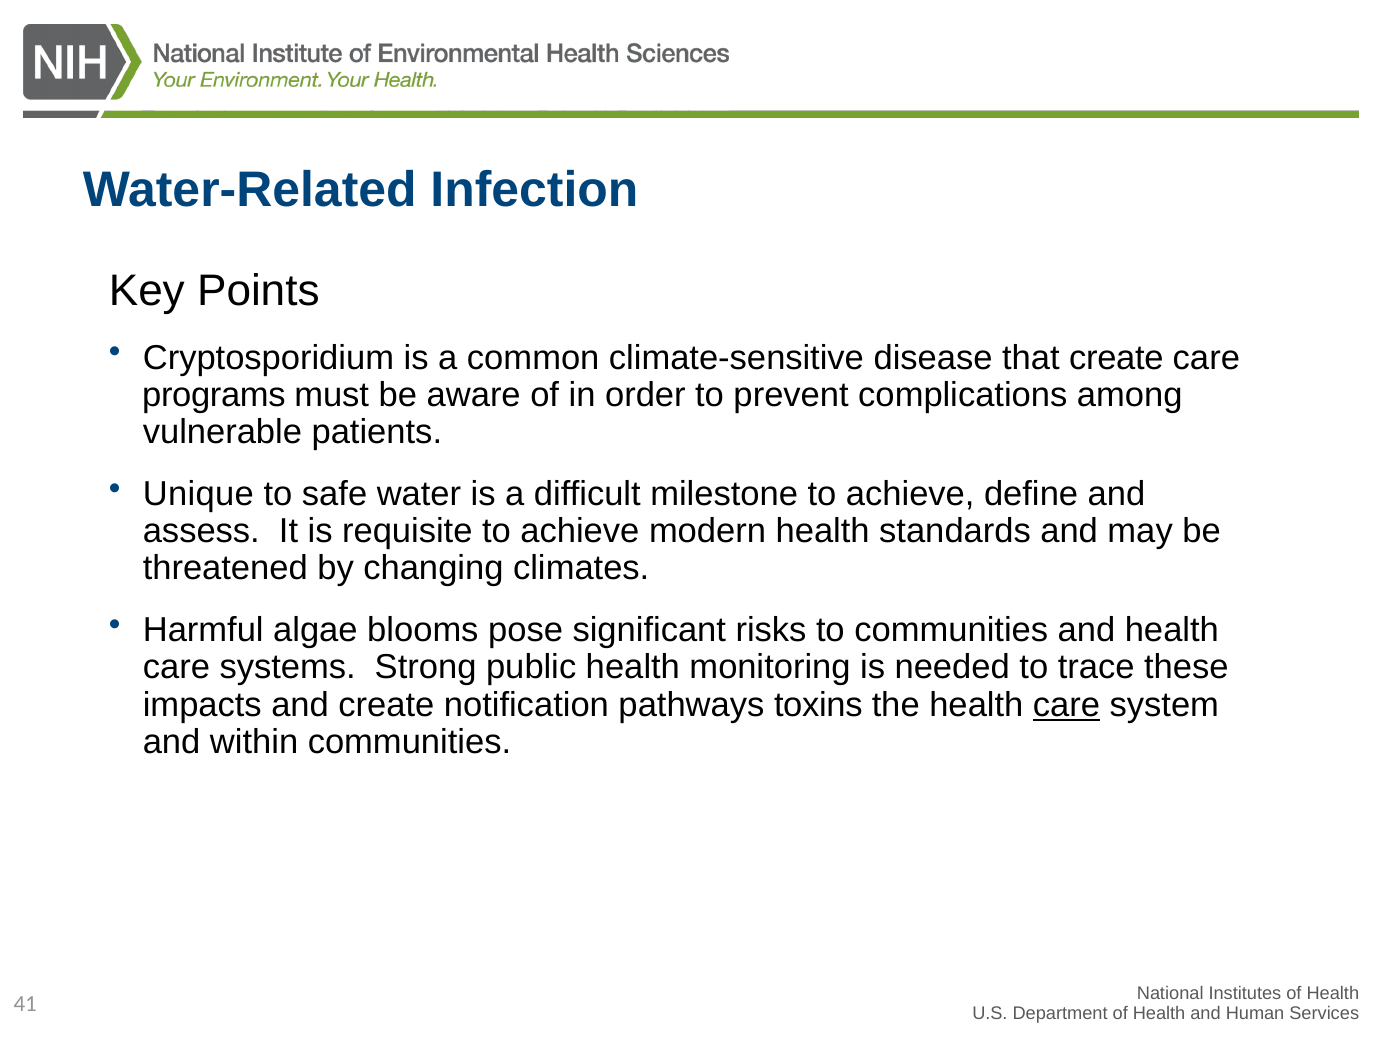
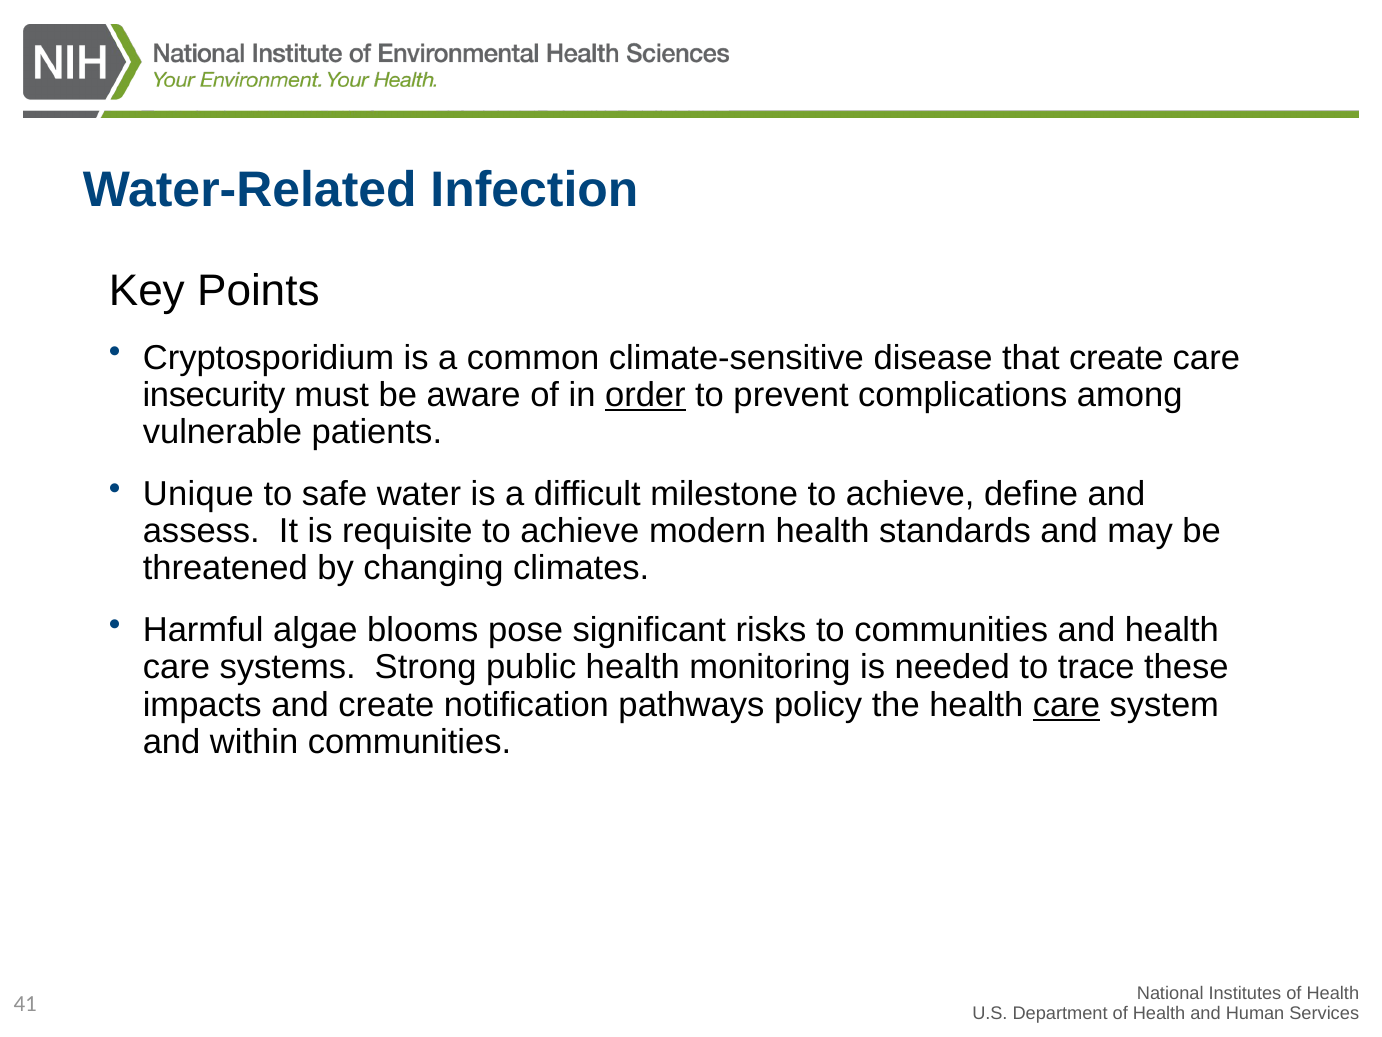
programs: programs -> insecurity
order underline: none -> present
toxins: toxins -> policy
